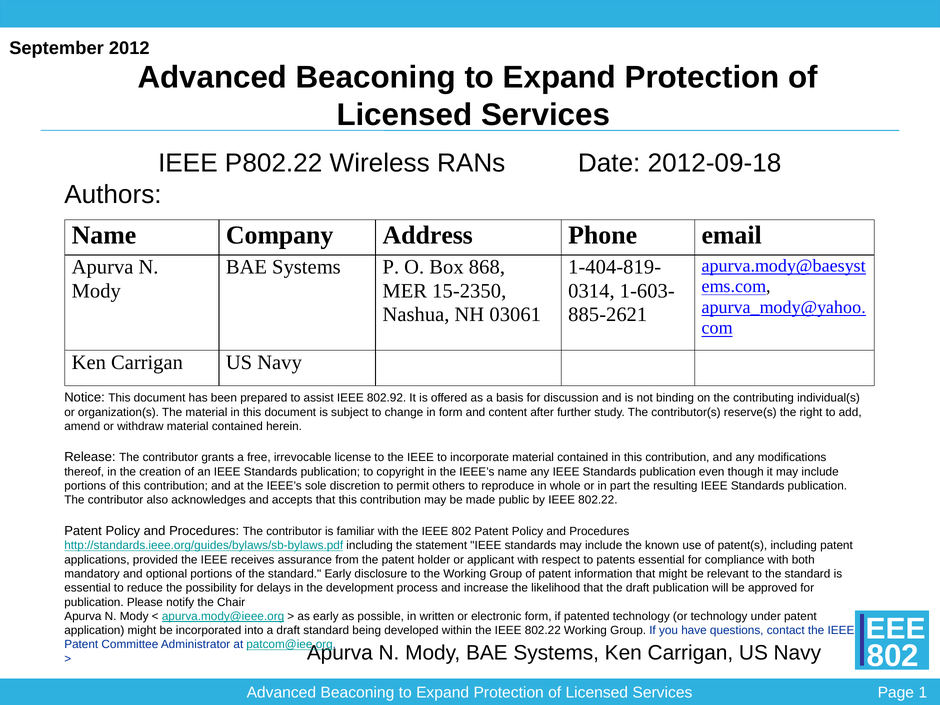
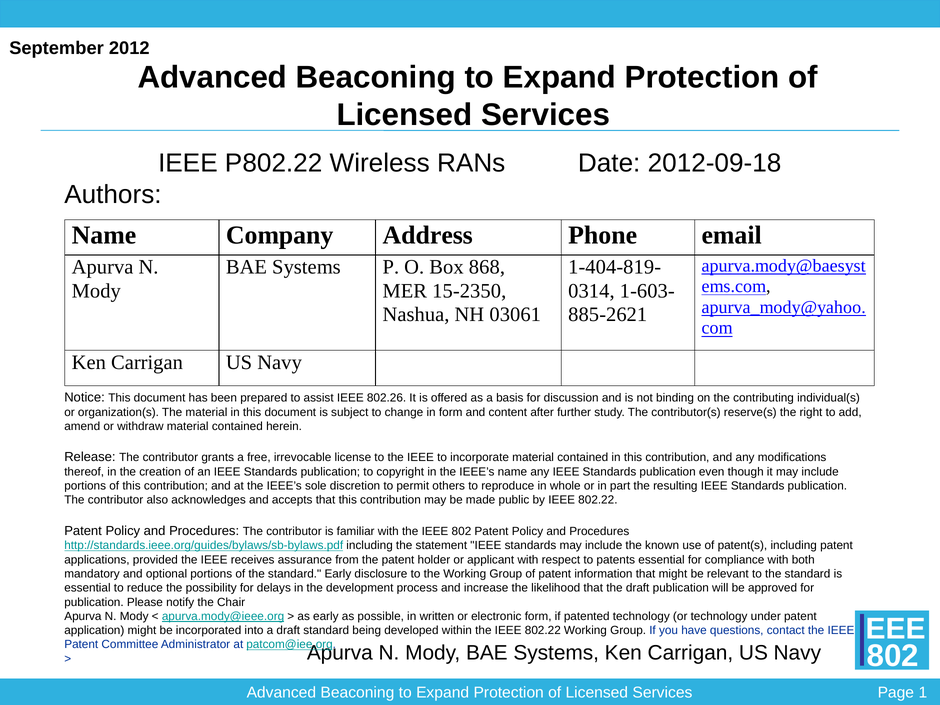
802.92: 802.92 -> 802.26
